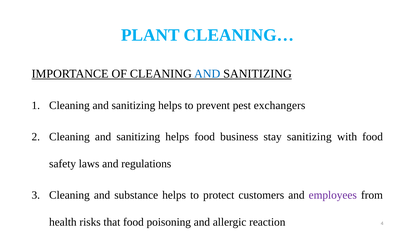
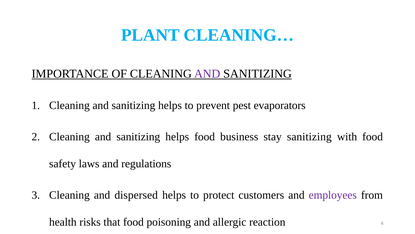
AND at (207, 74) colour: blue -> purple
exchangers: exchangers -> evaporators
substance: substance -> dispersed
